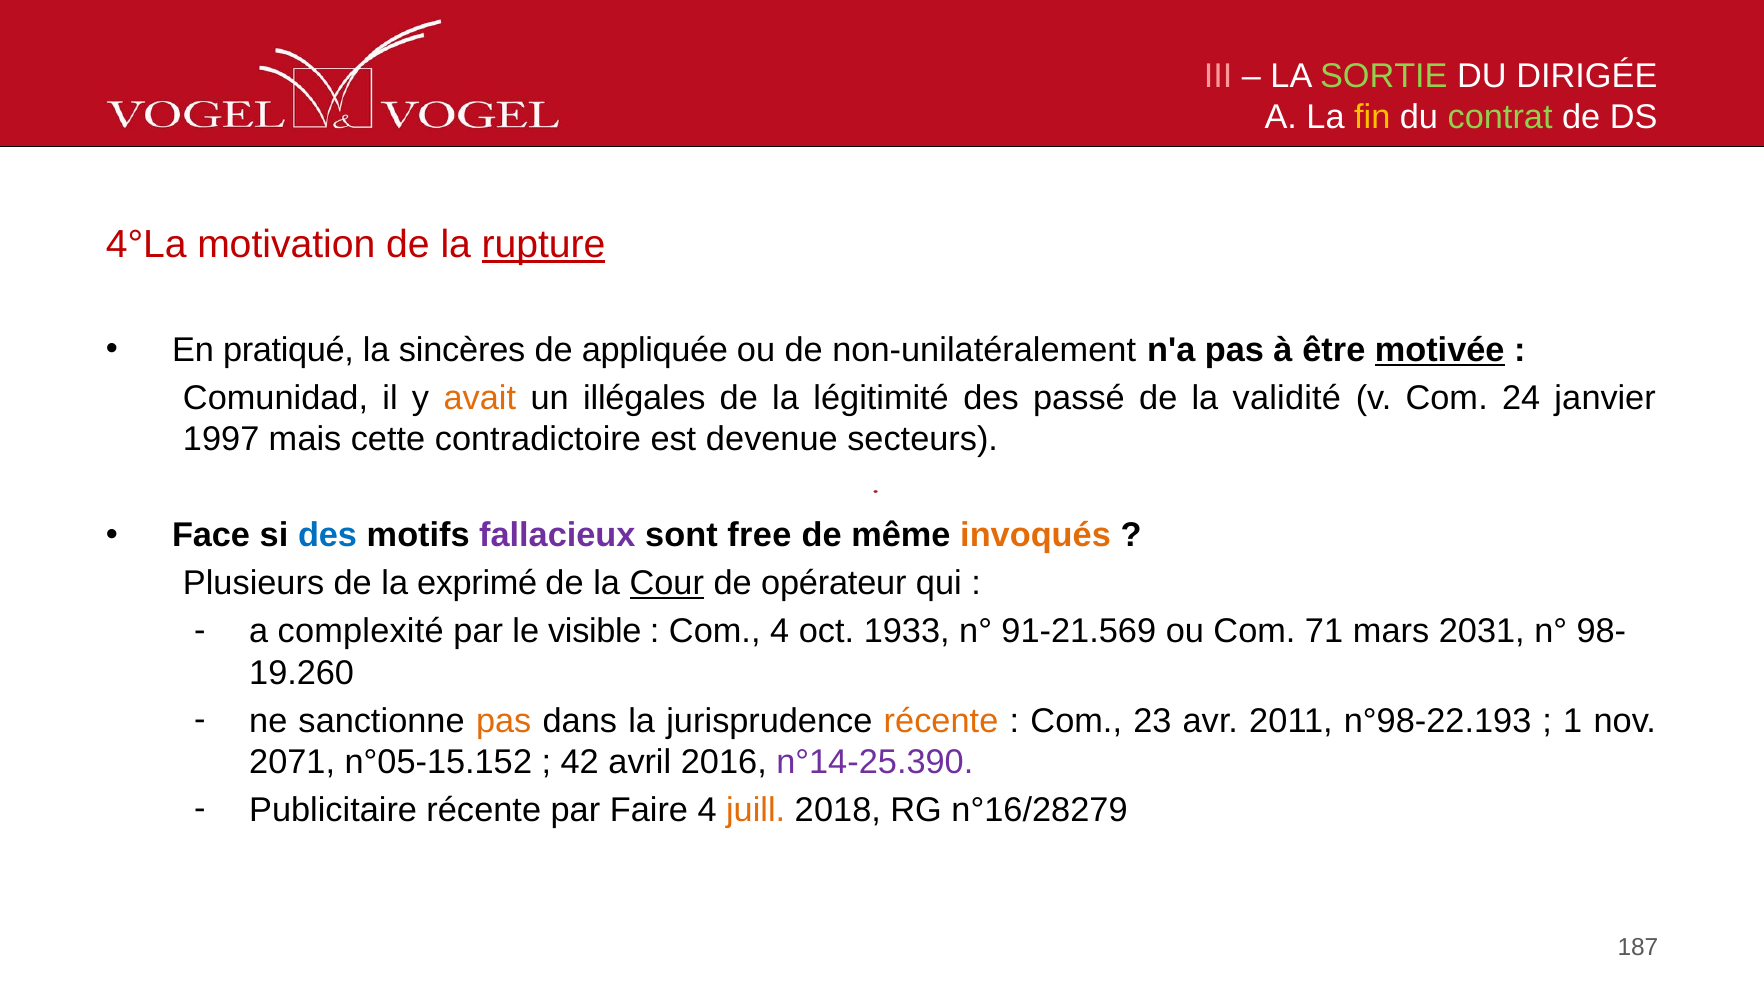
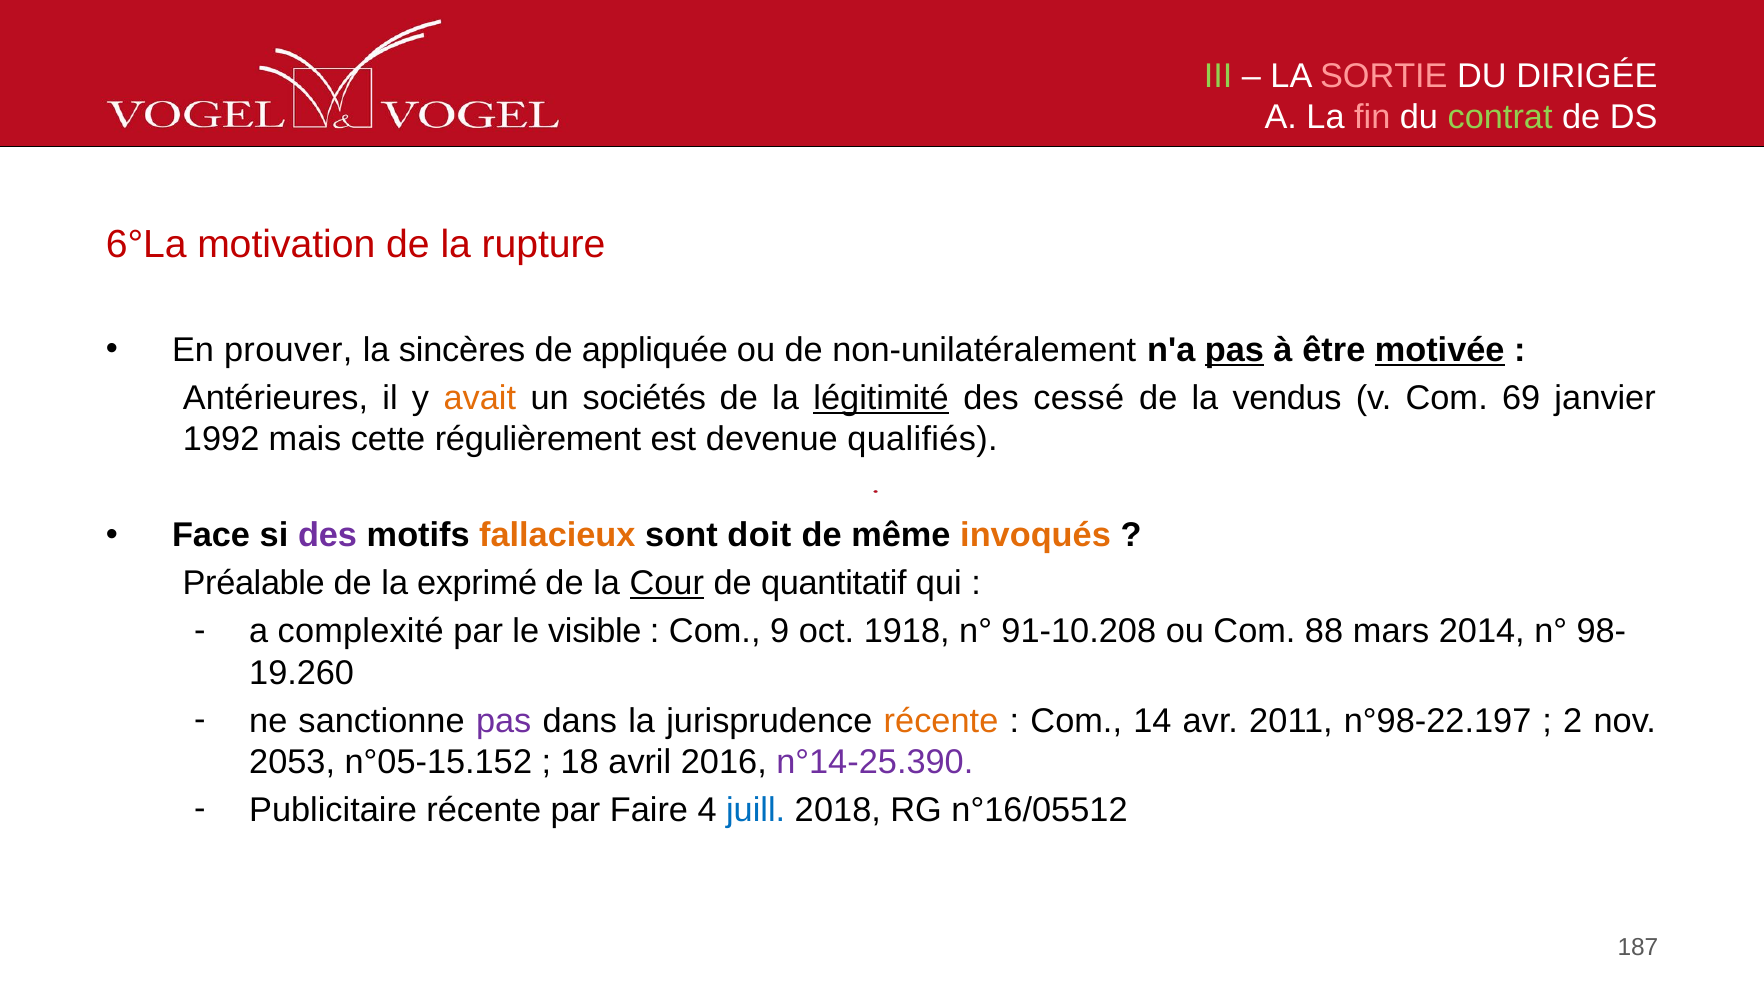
III colour: pink -> light green
SORTIE colour: light green -> pink
fin colour: yellow -> pink
4°La: 4°La -> 6°La
rupture underline: present -> none
pratiqué: pratiqué -> prouver
pas at (1234, 350) underline: none -> present
Comunidad: Comunidad -> Antérieures
illégales: illégales -> sociétés
légitimité underline: none -> present
passé: passé -> cessé
validité: validité -> vendus
24: 24 -> 69
1997: 1997 -> 1992
contradictoire: contradictoire -> régulièrement
secteurs: secteurs -> qualifiés
des at (328, 536) colour: blue -> purple
fallacieux colour: purple -> orange
free: free -> doit
Plusieurs: Plusieurs -> Préalable
opérateur: opérateur -> quantitatif
Com 4: 4 -> 9
1933: 1933 -> 1918
91-21.569: 91-21.569 -> 91-10.208
71: 71 -> 88
2031: 2031 -> 2014
pas at (504, 721) colour: orange -> purple
23: 23 -> 14
n°98-22.193: n°98-22.193 -> n°98-22.197
1: 1 -> 2
2071: 2071 -> 2053
42: 42 -> 18
juill colour: orange -> blue
n°16/28279: n°16/28279 -> n°16/05512
